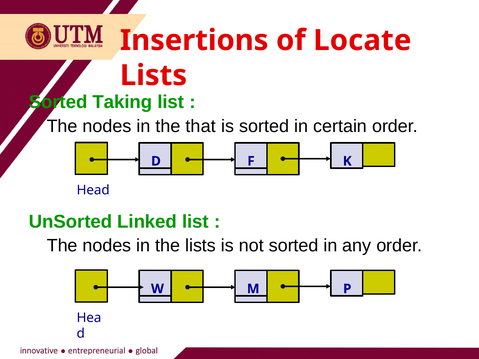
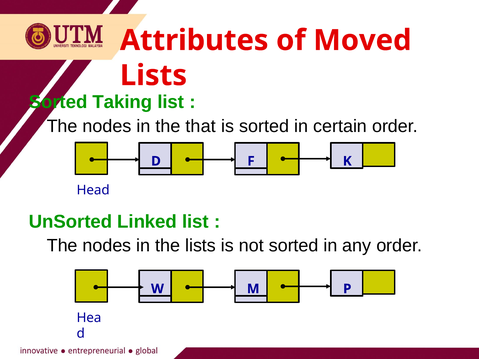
Insertions: Insertions -> Attributes
Locate: Locate -> Moved
